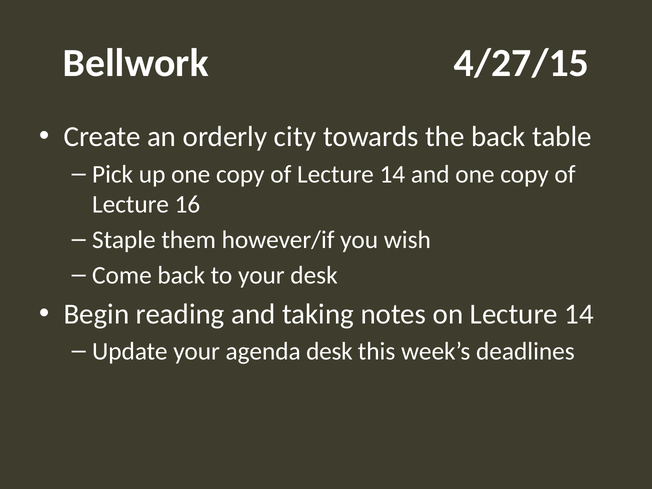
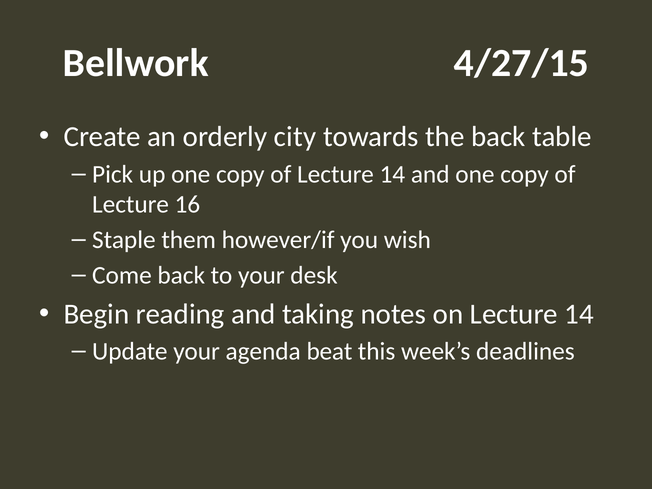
agenda desk: desk -> beat
